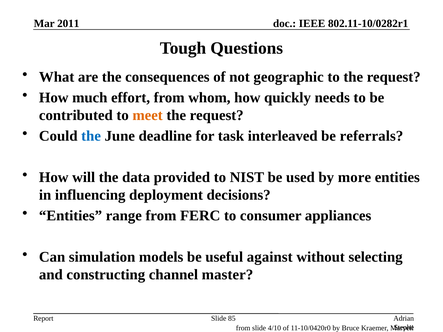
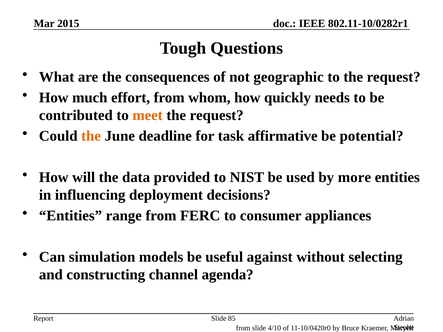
2011: 2011 -> 2015
the at (91, 136) colour: blue -> orange
interleaved: interleaved -> affirmative
referrals: referrals -> potential
master: master -> agenda
